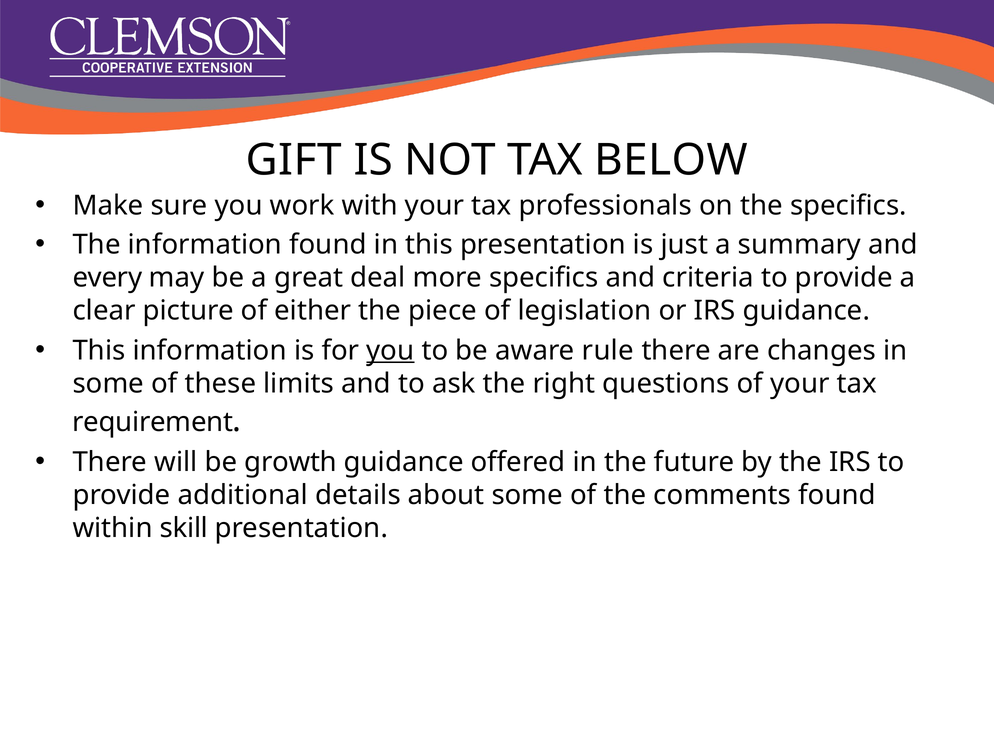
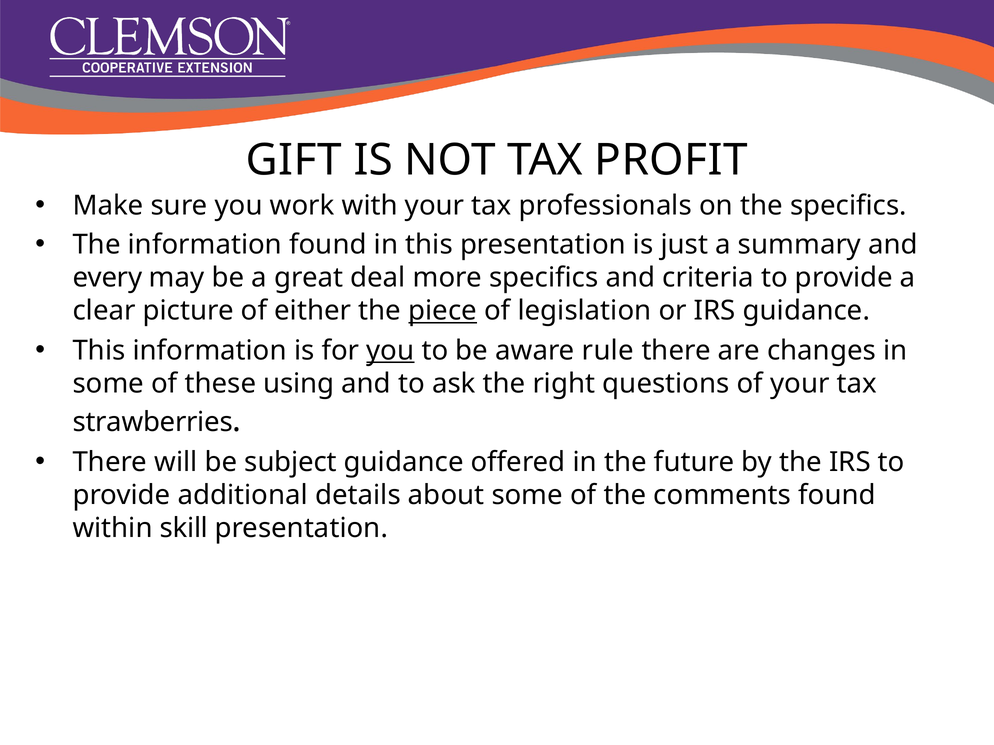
BELOW: BELOW -> PROFIT
piece underline: none -> present
limits: limits -> using
requirement: requirement -> strawberries
growth: growth -> subject
